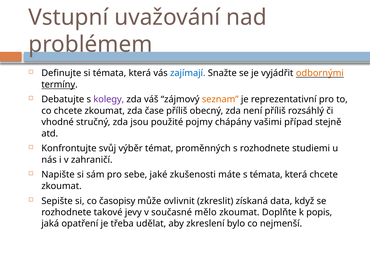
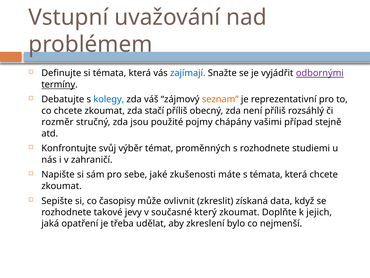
odbornými colour: orange -> purple
kolegy colour: purple -> blue
čase: čase -> stačí
vhodné: vhodné -> rozměr
mělo: mělo -> který
popis: popis -> jejich
